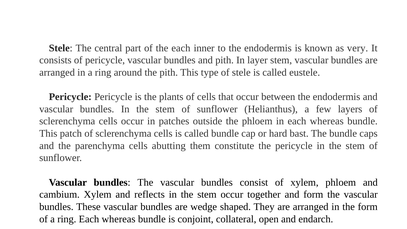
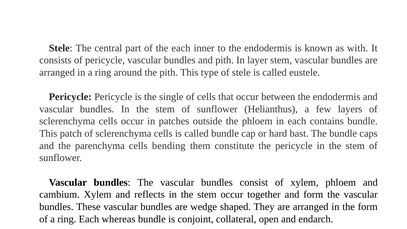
very: very -> with
plants: plants -> single
in each whereas: whereas -> contains
abutting: abutting -> bending
